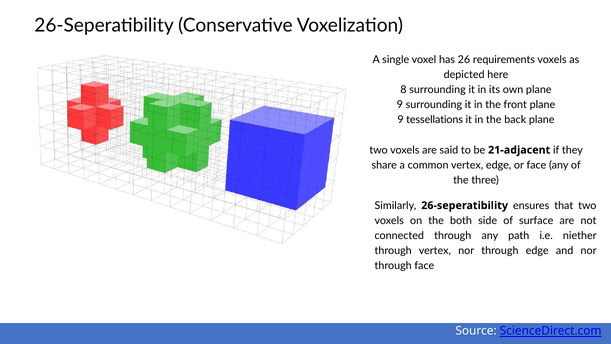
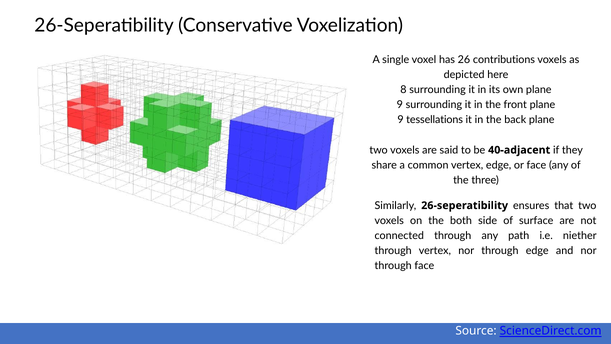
requirements: requirements -> contributions
21-adjacent: 21-adjacent -> 40-adjacent
